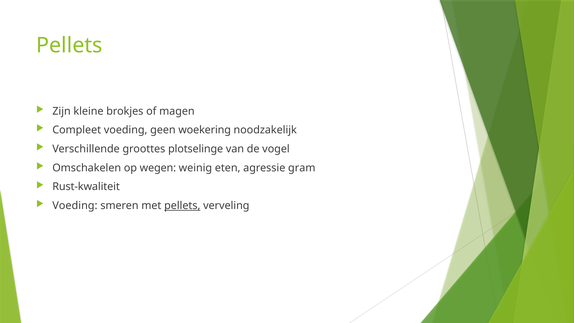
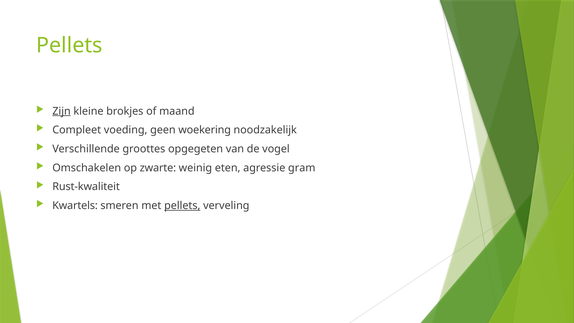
Zijn underline: none -> present
magen: magen -> maand
plotselinge: plotselinge -> opgegeten
wegen: wegen -> zwarte
Voeding at (75, 206): Voeding -> Kwartels
